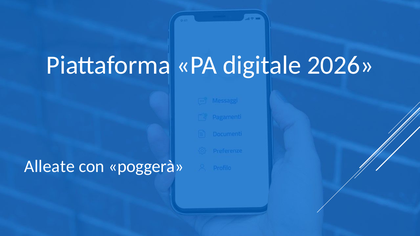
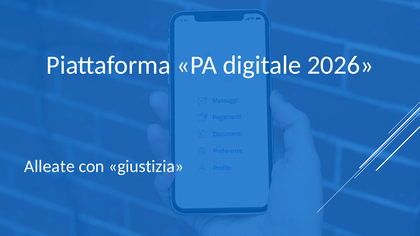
poggerà: poggerà -> giustizia
